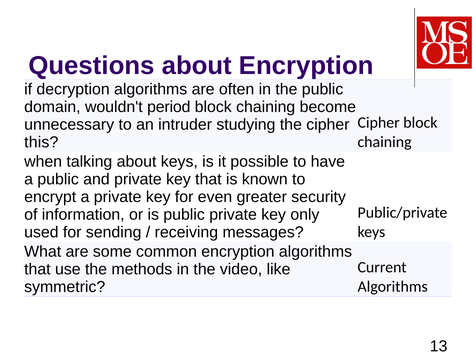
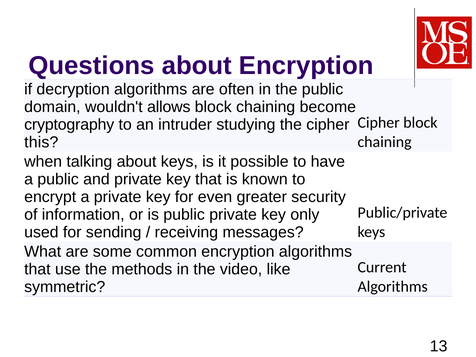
period: period -> allows
unnecessary: unnecessary -> cryptography
